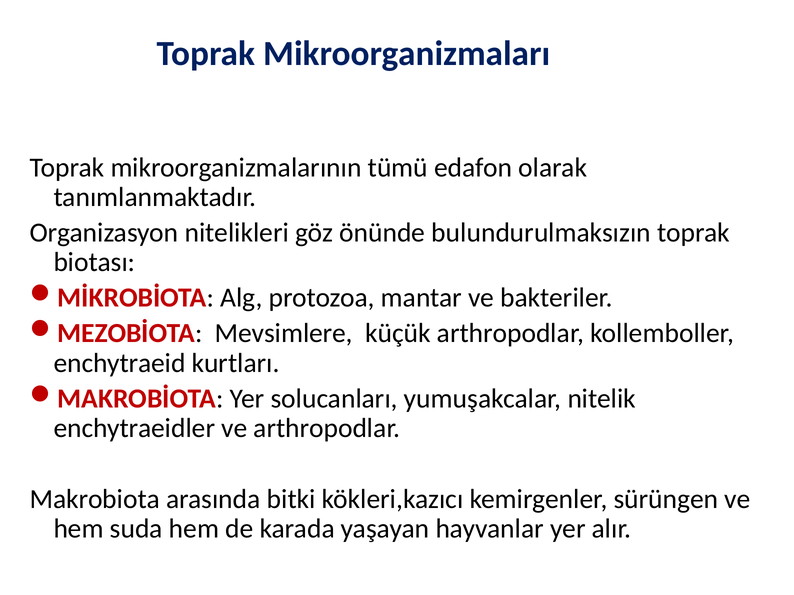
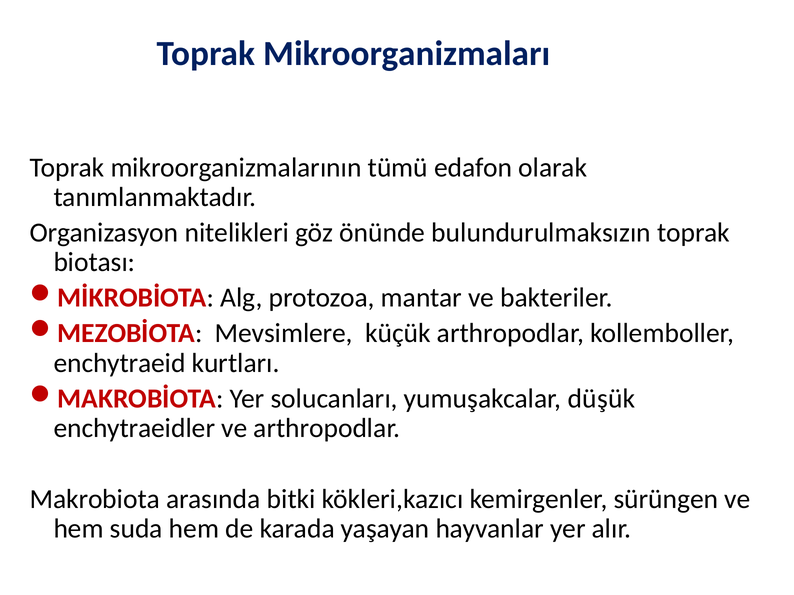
nitelik: nitelik -> düşük
